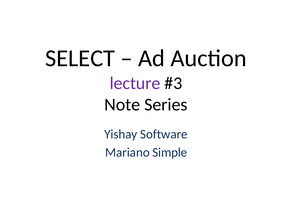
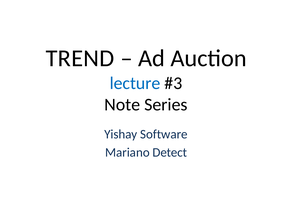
SELECT: SELECT -> TREND
lecture colour: purple -> blue
Simple: Simple -> Detect
